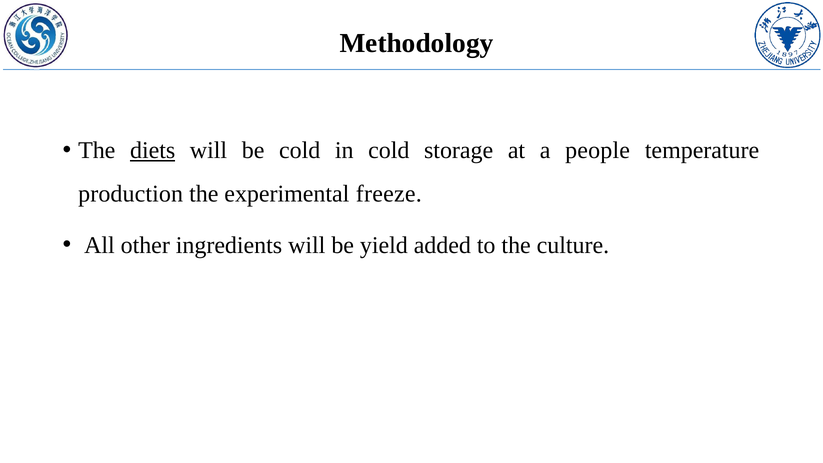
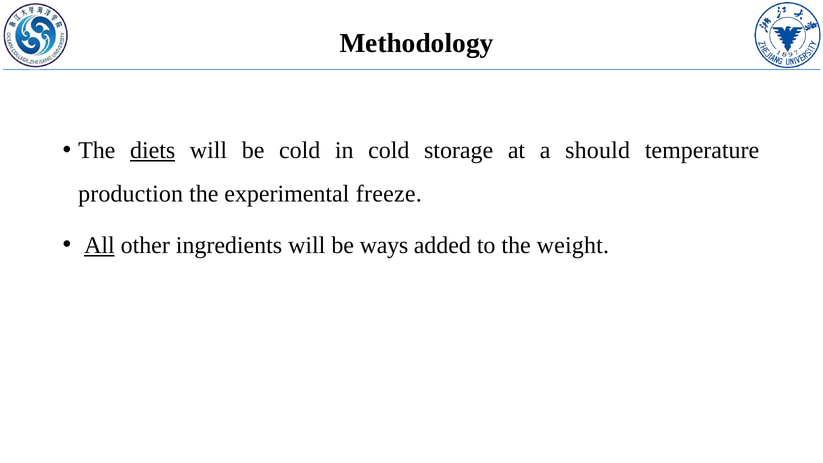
people: people -> should
All underline: none -> present
yield: yield -> ways
culture: culture -> weight
